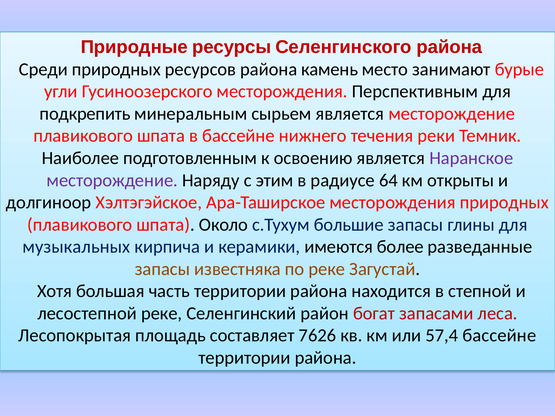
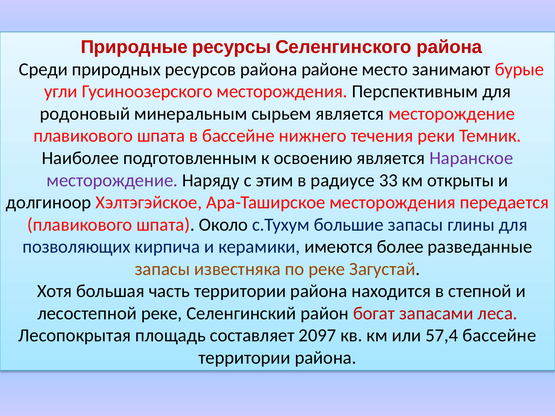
камень: камень -> районе
подкрепить: подкрепить -> родоновый
64: 64 -> 33
месторождения природных: природных -> передается
музыкальных: музыкальных -> позволяющих
7626: 7626 -> 2097
